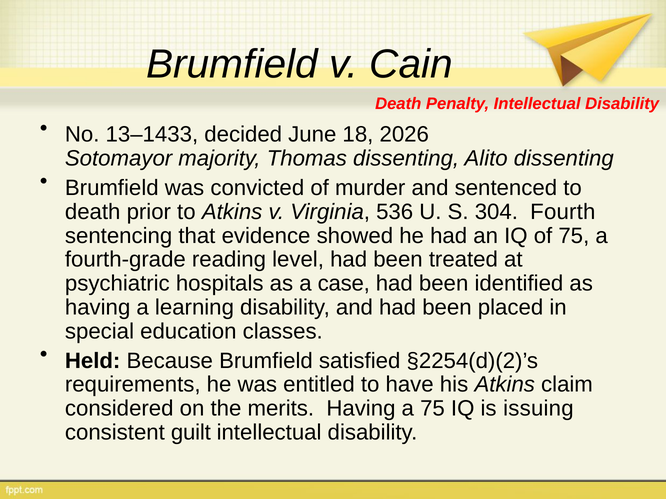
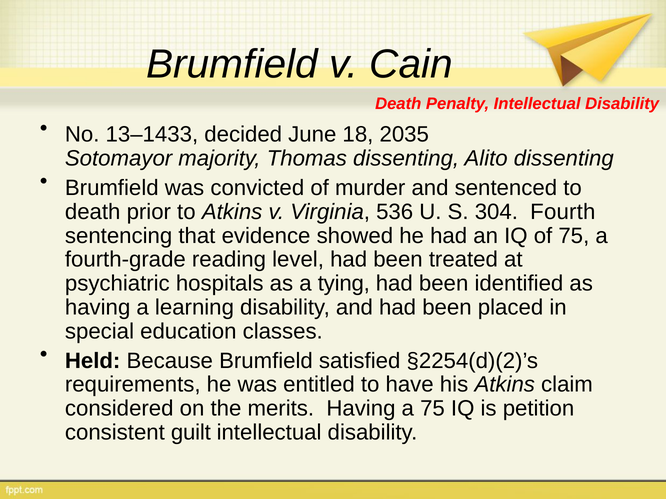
2026: 2026 -> 2035
case: case -> tying
issuing: issuing -> petition
